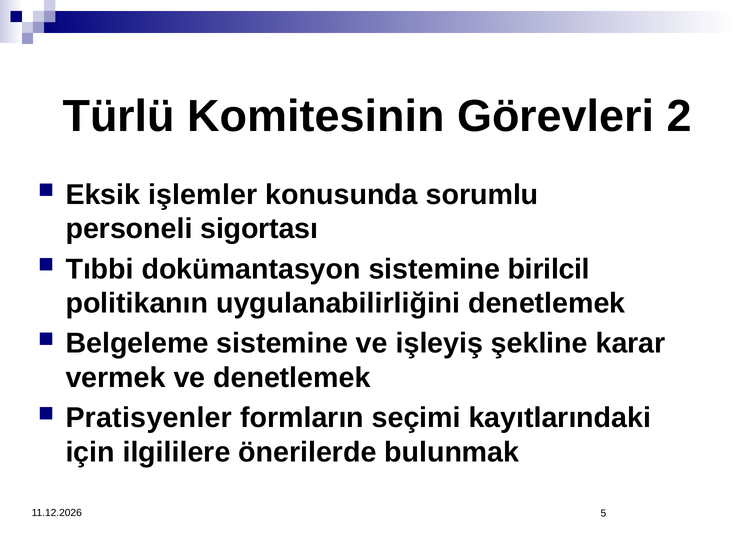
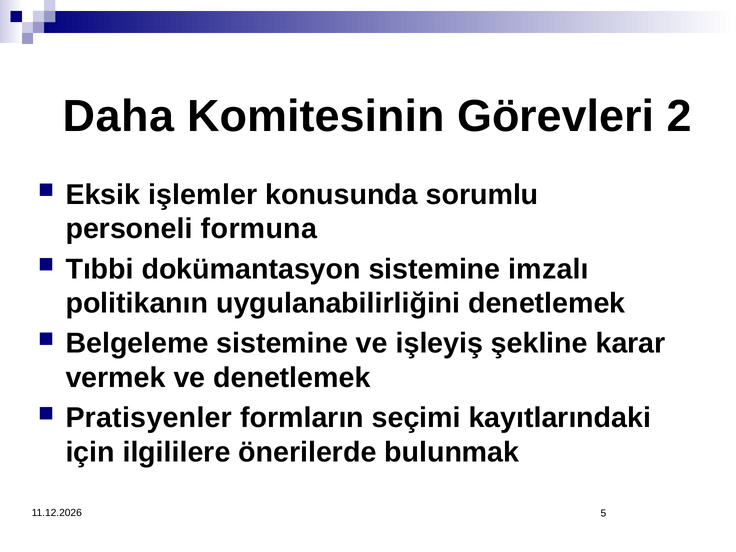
Türlü: Türlü -> Daha
sigortası: sigortası -> formuna
birilcil: birilcil -> imzalı
